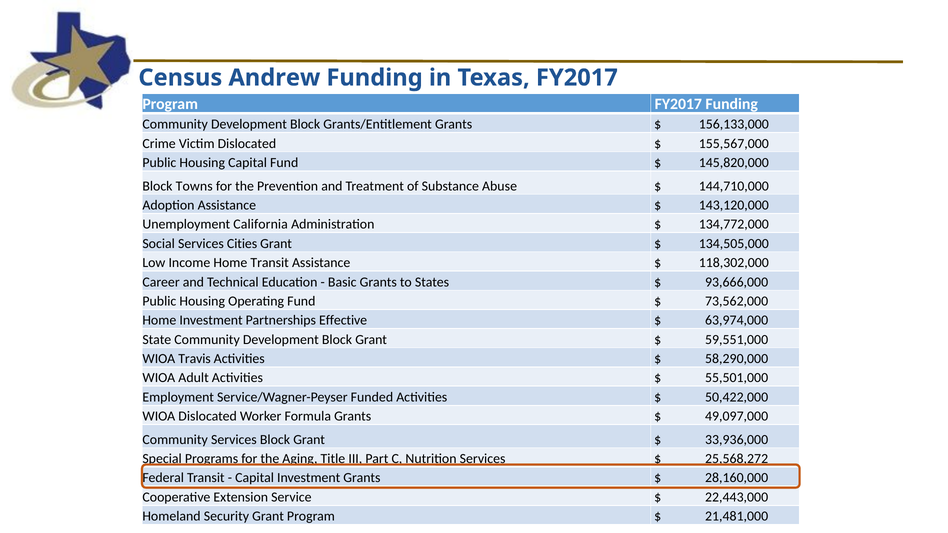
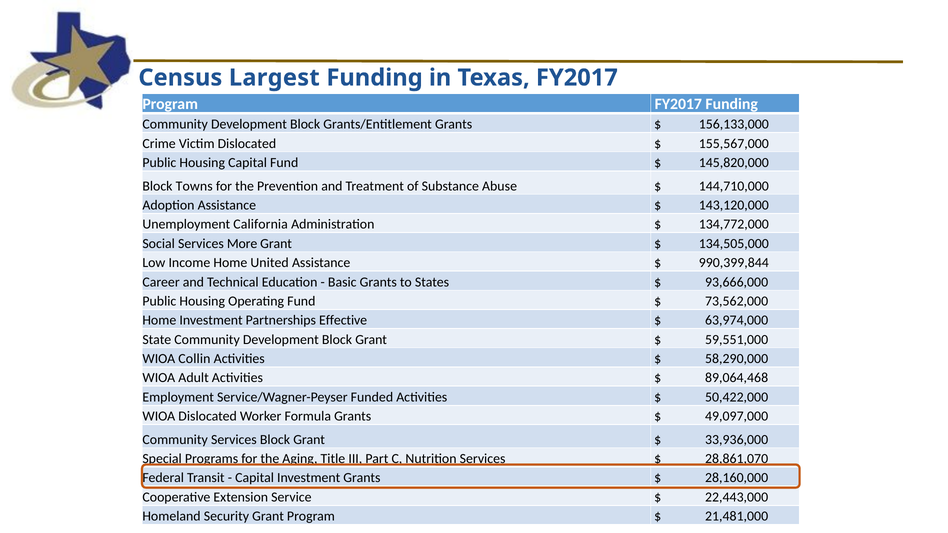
Andrew: Andrew -> Largest
Cities: Cities -> More
Home Transit: Transit -> United
118,302,000: 118,302,000 -> 990,399,844
Travis: Travis -> Collin
55,501,000: 55,501,000 -> 89,064,468
25,568,272: 25,568,272 -> 28,861,070
